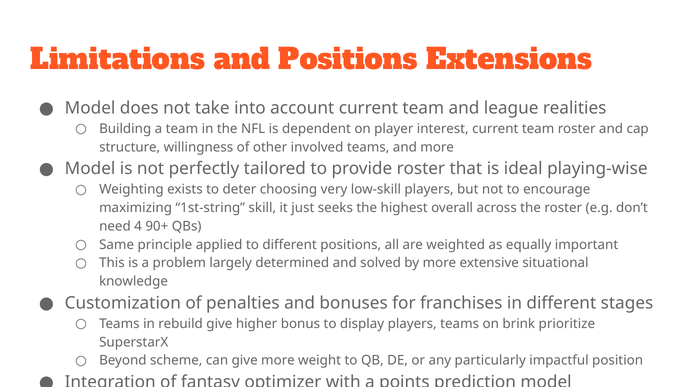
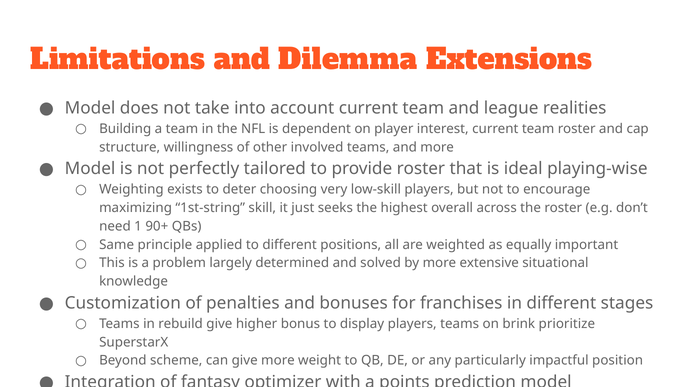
and Positions: Positions -> Dilemma
4: 4 -> 1
